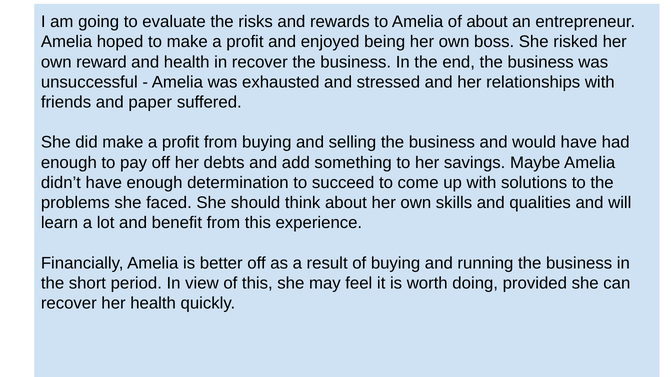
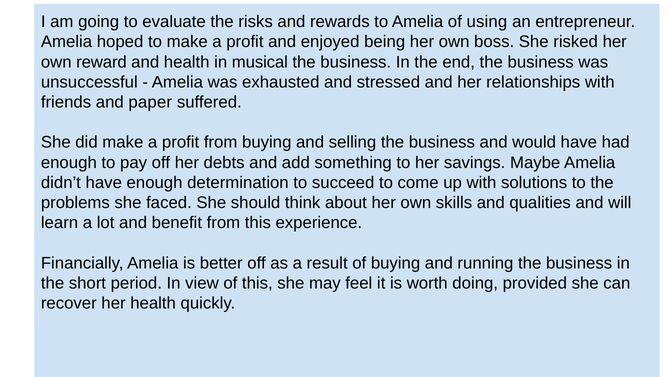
of about: about -> using
in recover: recover -> musical
